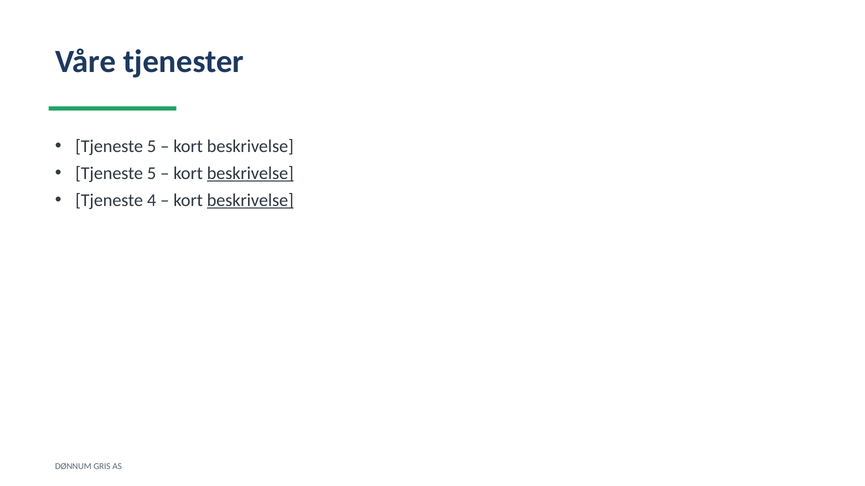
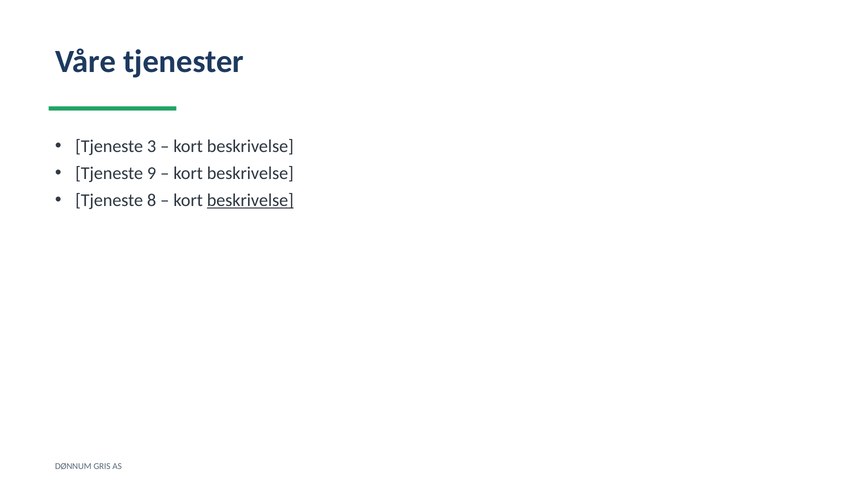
5 at (152, 147): 5 -> 3
5 at (152, 174): 5 -> 9
beskrivelse at (250, 174) underline: present -> none
4: 4 -> 8
